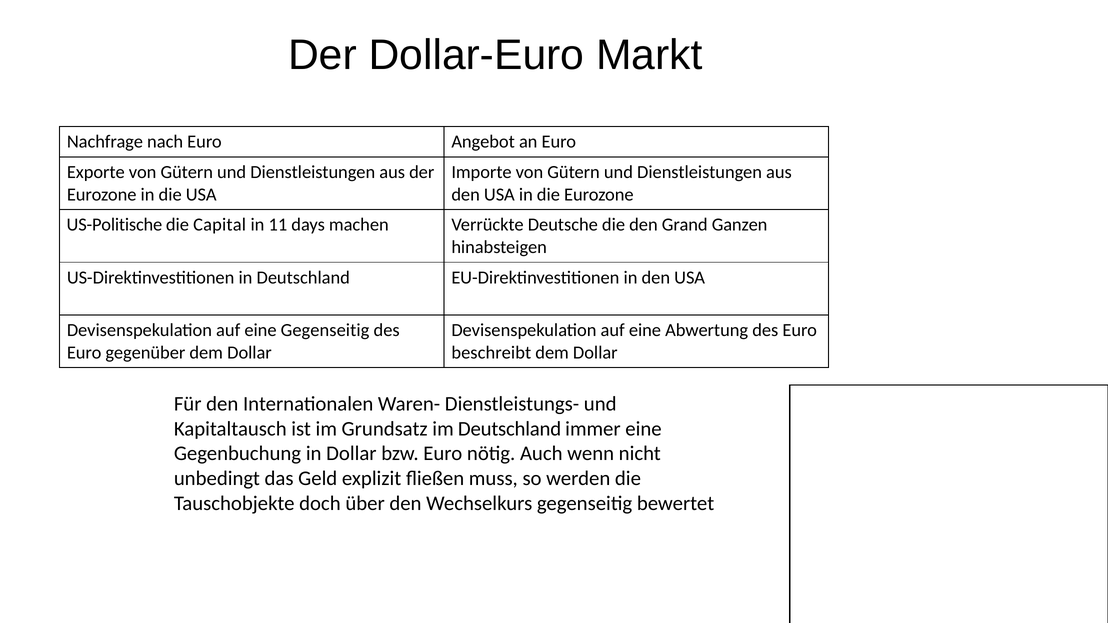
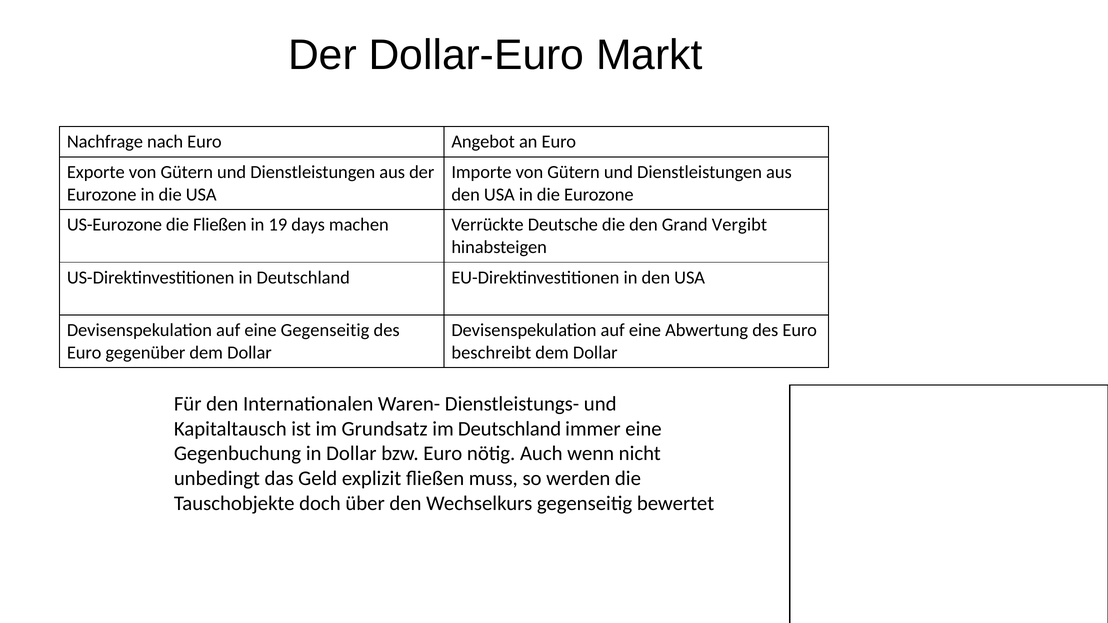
US-Politische: US-Politische -> US-Eurozone
die Capital: Capital -> Fließen
11: 11 -> 19
Ganzen: Ganzen -> Vergibt
